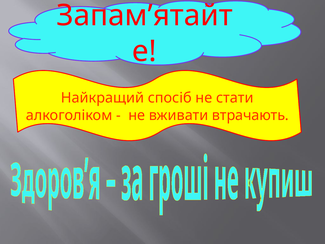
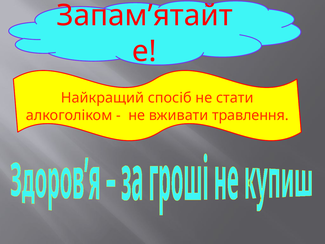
втрачають: втрачають -> травлення
